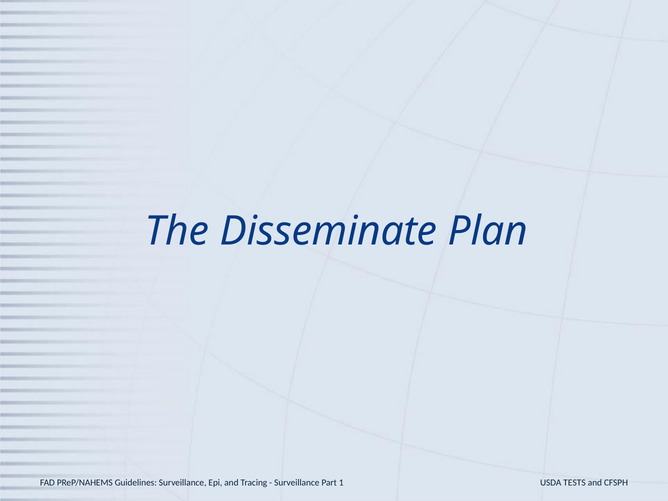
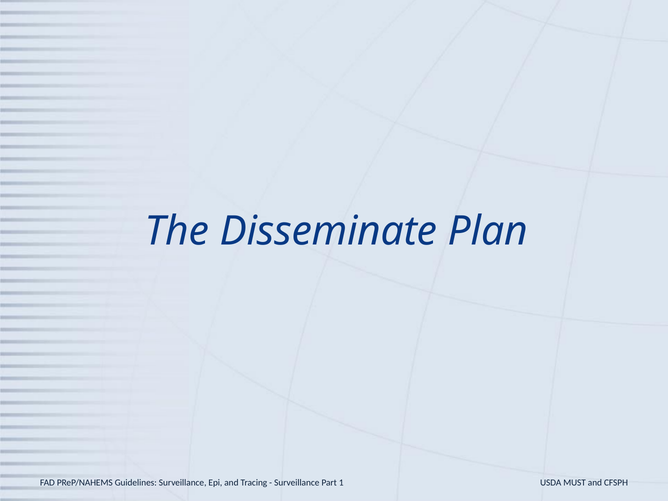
TESTS: TESTS -> MUST
